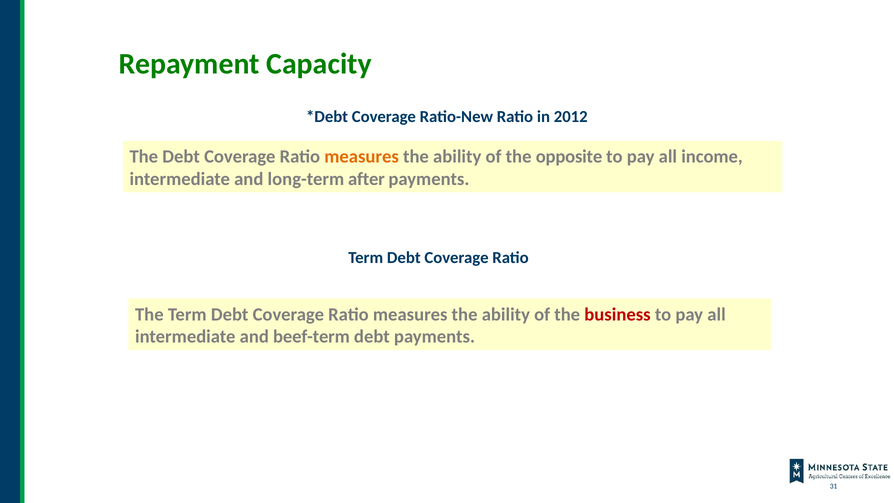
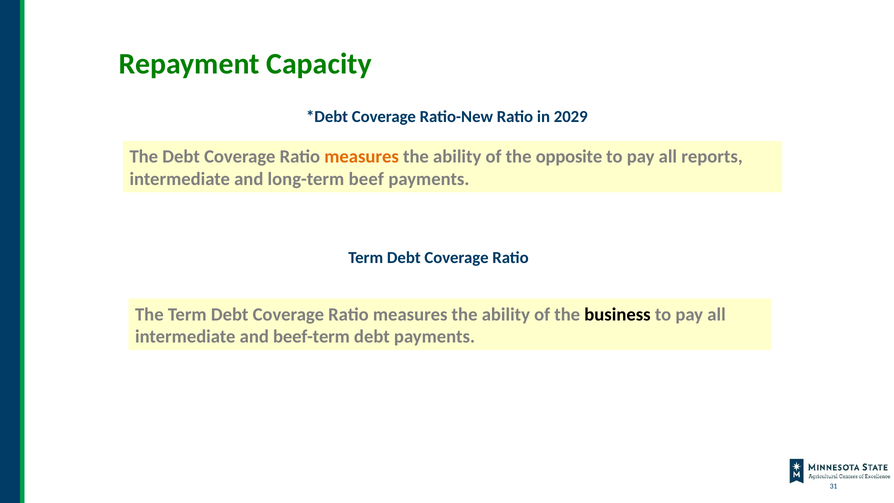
2012: 2012 -> 2029
income: income -> reports
after: after -> beef
business colour: red -> black
